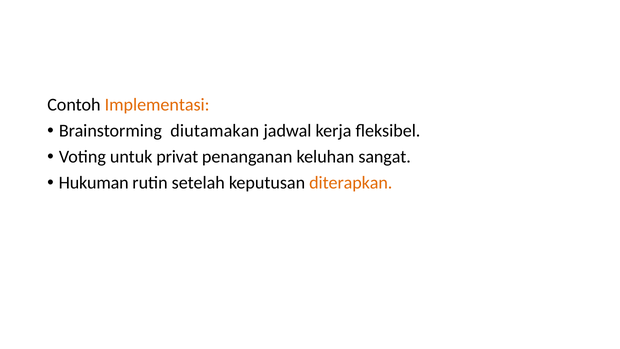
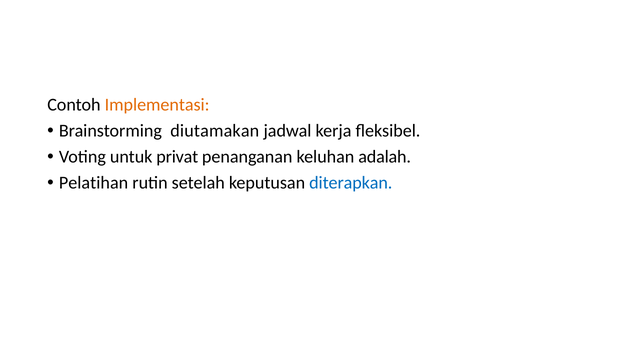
sangat: sangat -> adalah
Hukuman: Hukuman -> Pelatihan
diterapkan colour: orange -> blue
